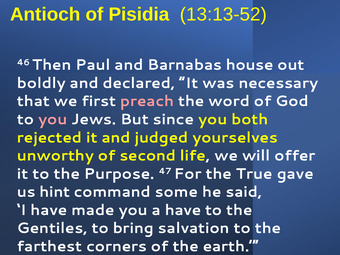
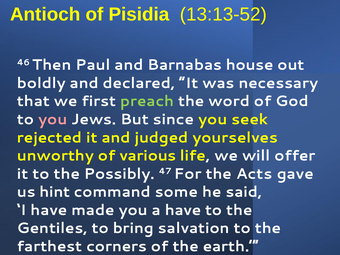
preach colour: pink -> light green
both: both -> seek
second: second -> various
Purpose: Purpose -> Possibly
True: True -> Acts
